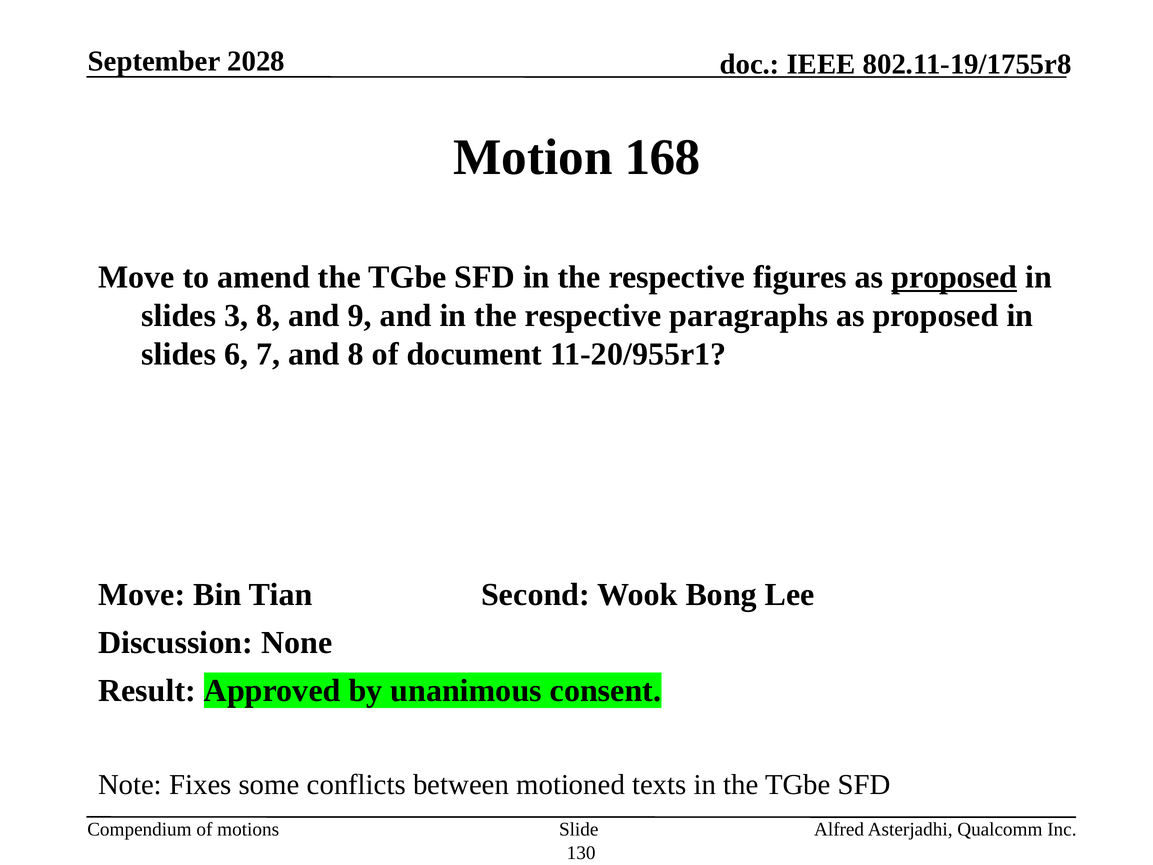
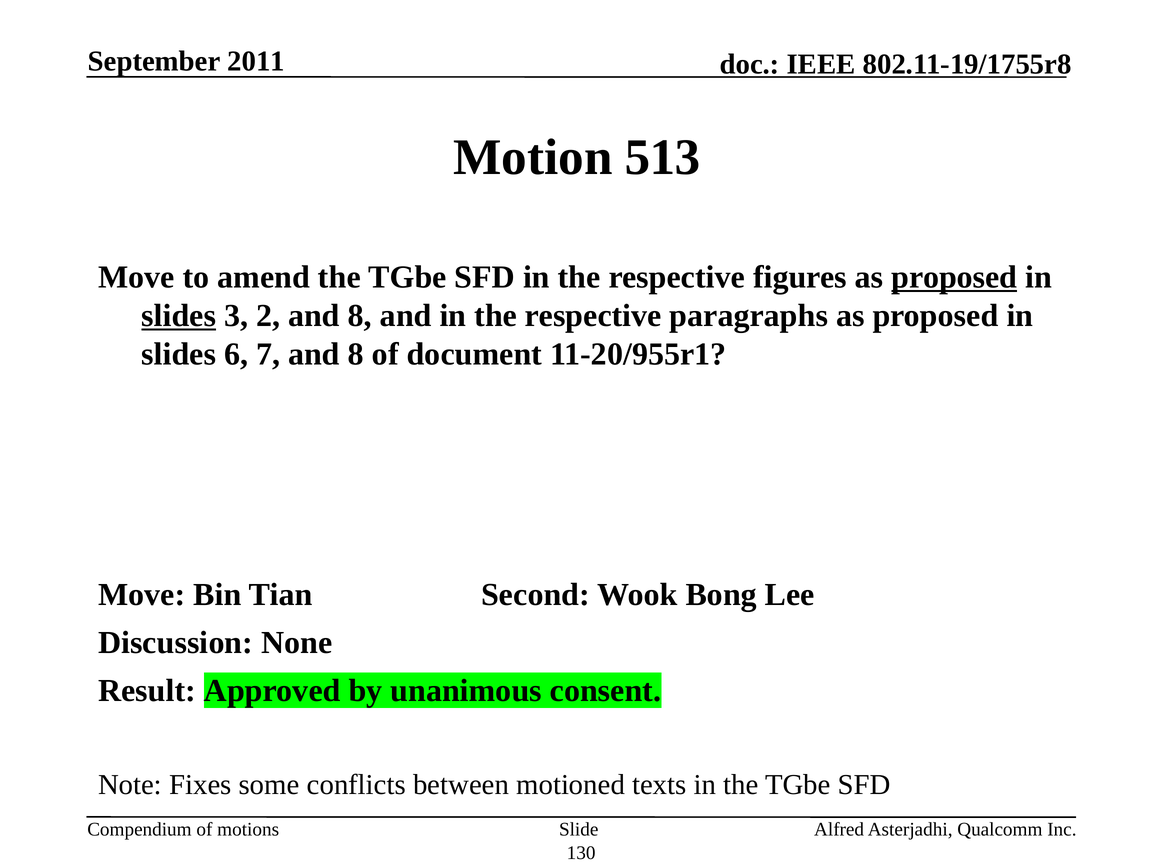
2028: 2028 -> 2011
168: 168 -> 513
slides at (179, 316) underline: none -> present
3 8: 8 -> 2
9 at (360, 316): 9 -> 8
